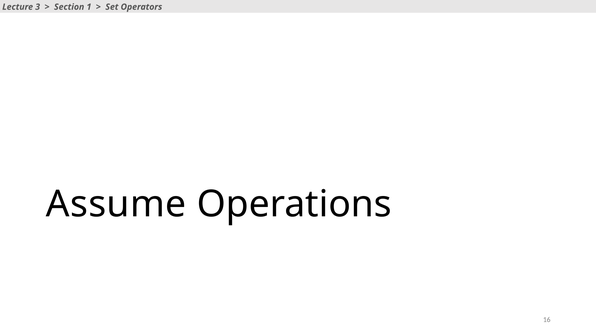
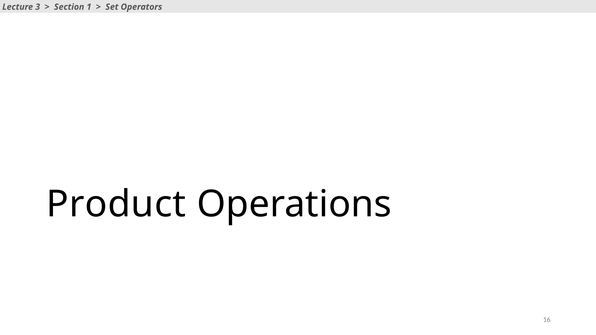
Assume: Assume -> Product
